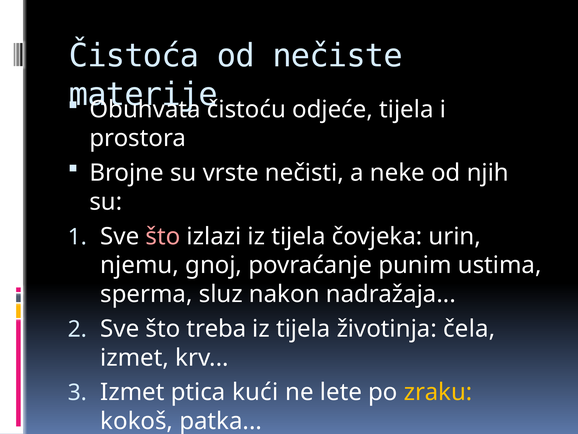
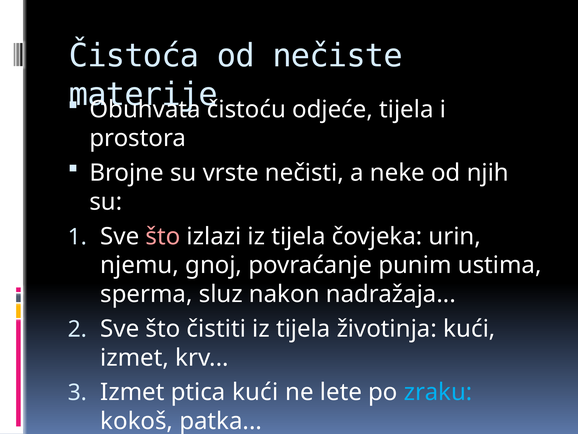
treba: treba -> čistiti
životinja čela: čela -> kući
zraku colour: yellow -> light blue
